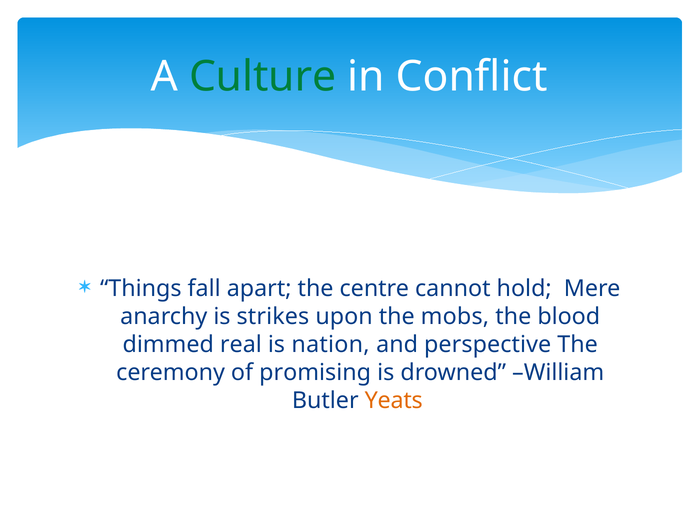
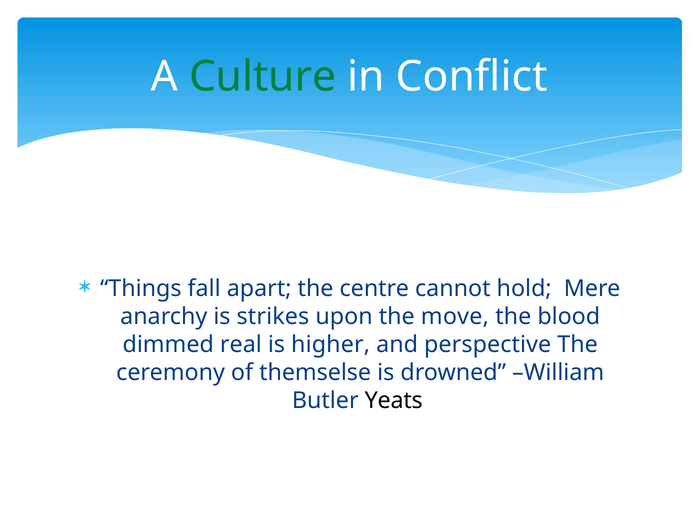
mobs: mobs -> move
nation: nation -> higher
promising: promising -> themselse
Yeats colour: orange -> black
